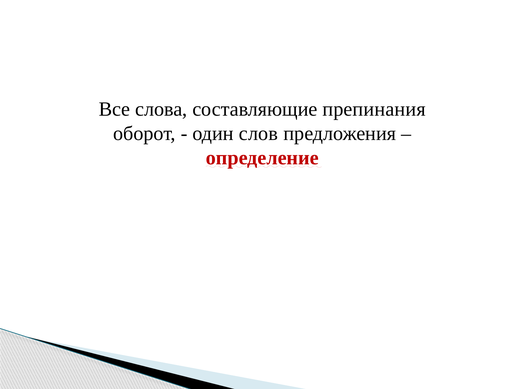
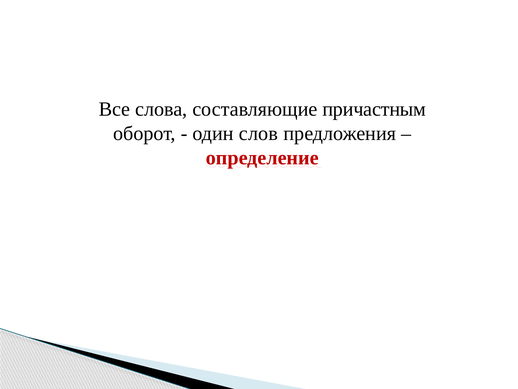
препинания: препинания -> причастным
